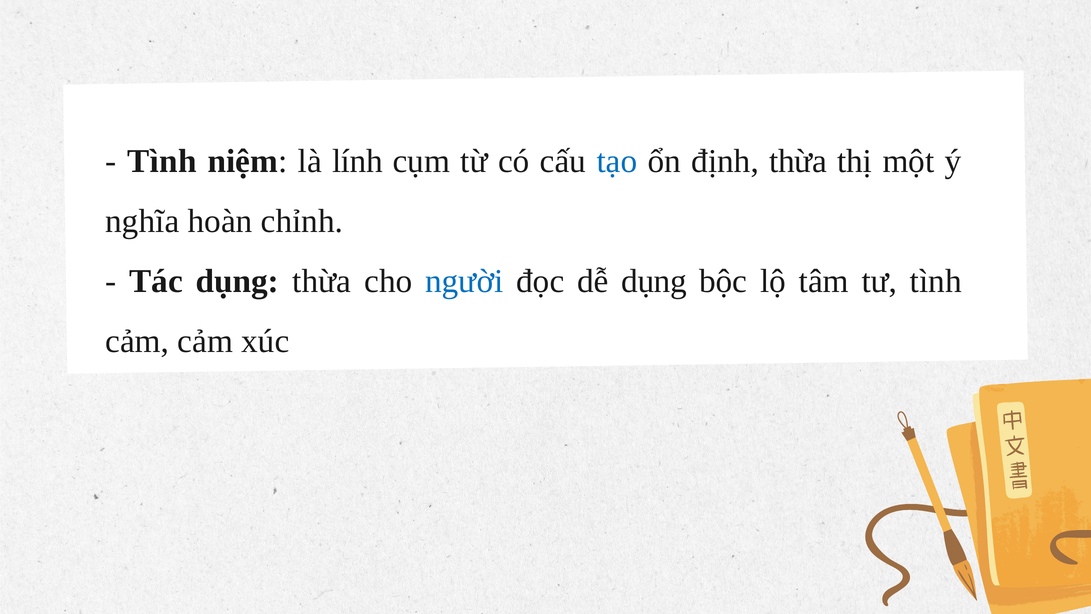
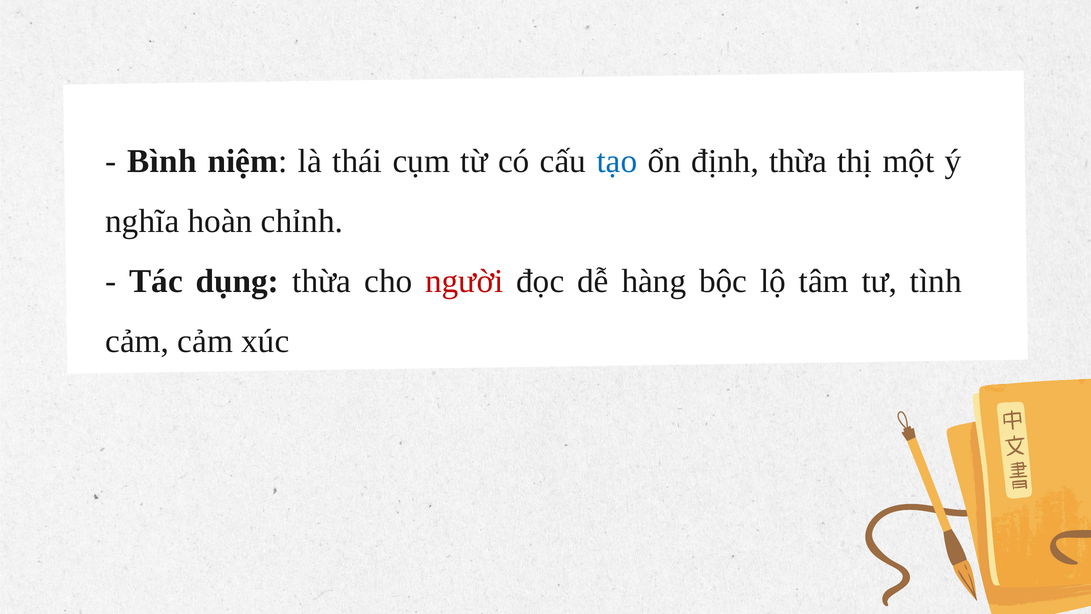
Tình at (162, 161): Tình -> Bình
lính: lính -> thái
người colour: blue -> red
dễ dụng: dụng -> hàng
